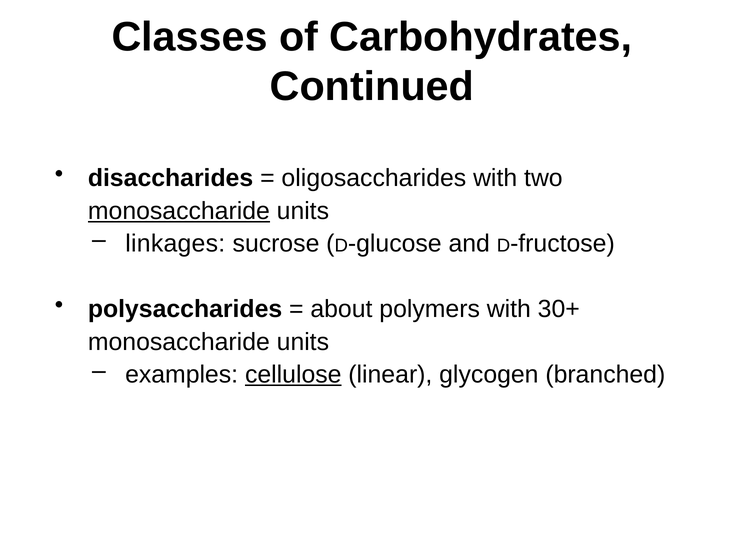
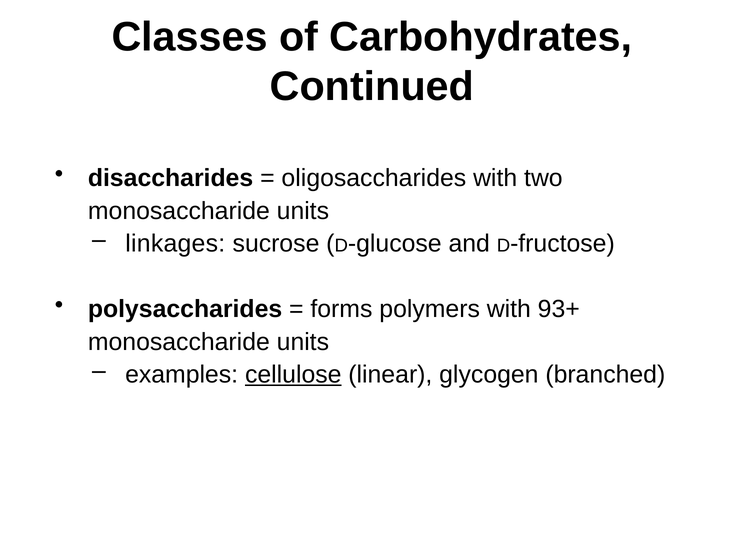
monosaccharide at (179, 211) underline: present -> none
about: about -> forms
30+: 30+ -> 93+
